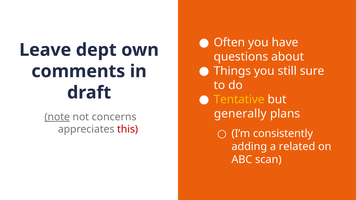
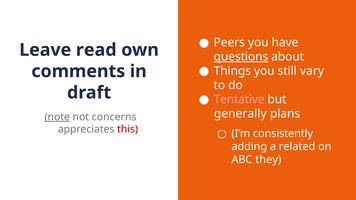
Often: Often -> Peers
dept: dept -> read
questions underline: none -> present
sure: sure -> vary
Tentative colour: yellow -> pink
scan: scan -> they
